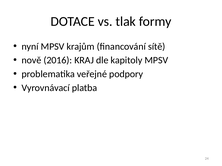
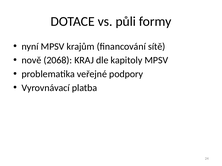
tlak: tlak -> půli
2016: 2016 -> 2068
